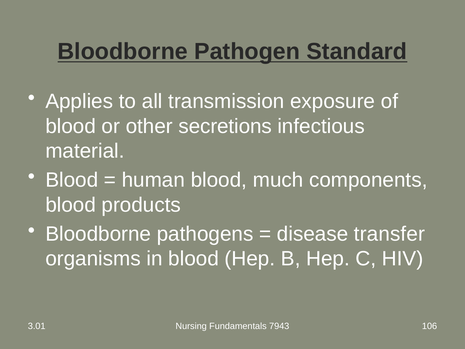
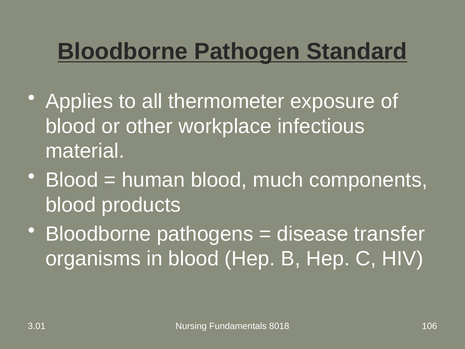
transmission: transmission -> thermometer
secretions: secretions -> workplace
7943: 7943 -> 8018
